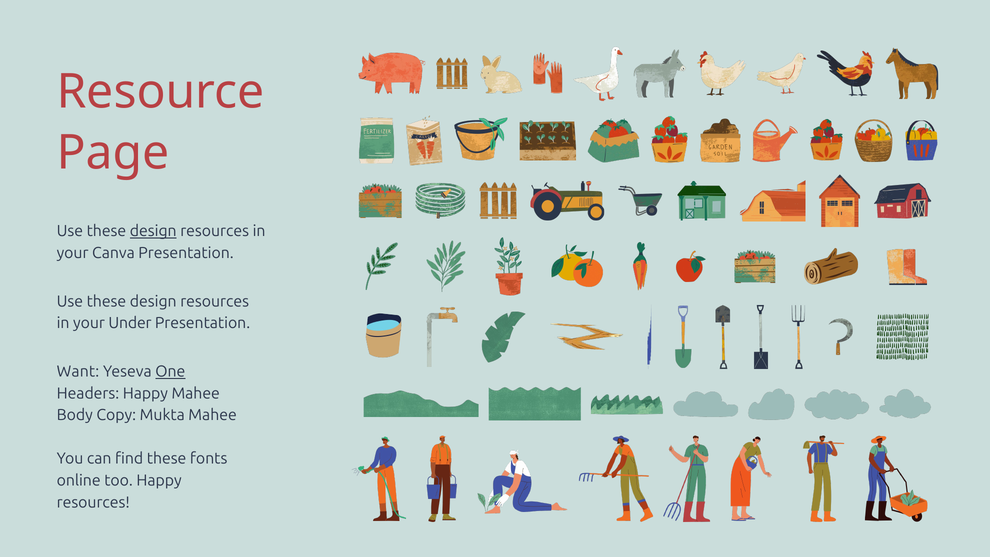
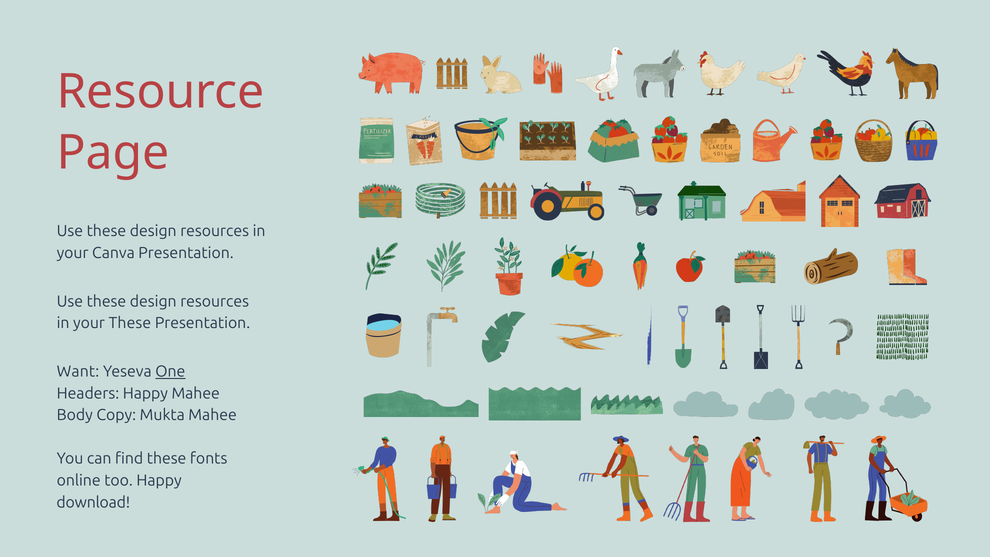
design at (153, 231) underline: present -> none
your Under: Under -> These
resources at (93, 502): resources -> download
